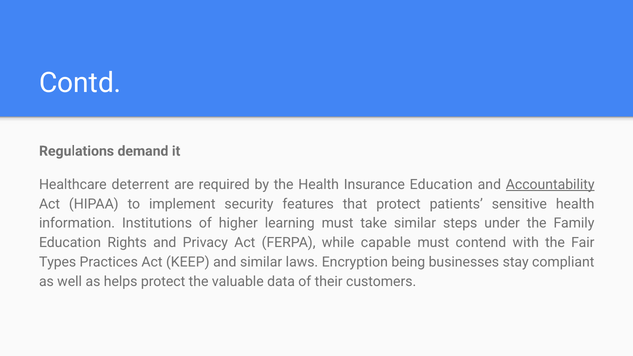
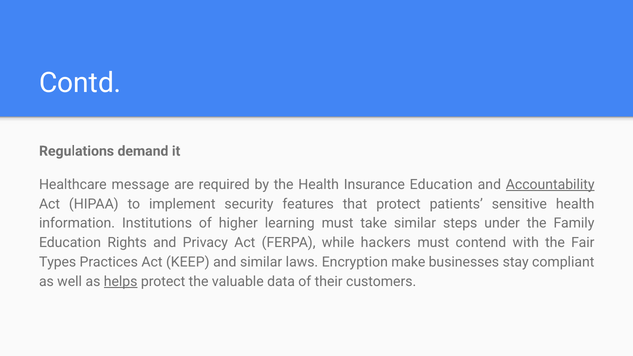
deterrent: deterrent -> message
capable: capable -> hackers
being: being -> make
helps underline: none -> present
